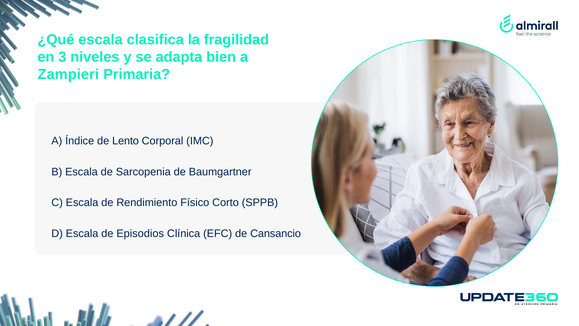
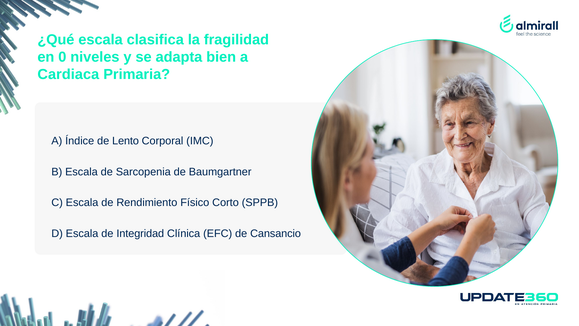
3: 3 -> 0
Zampieri: Zampieri -> Cardiaca
Episodios: Episodios -> Integridad
